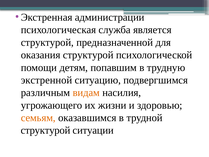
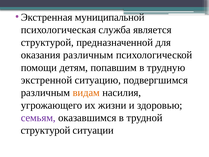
администрации: администрации -> муниципальной
оказания структурой: структурой -> различным
семьям colour: orange -> purple
